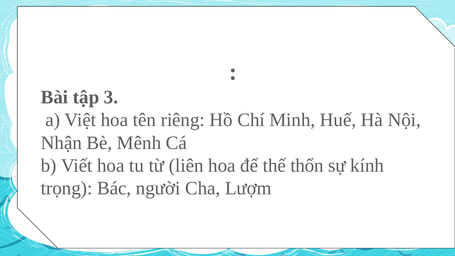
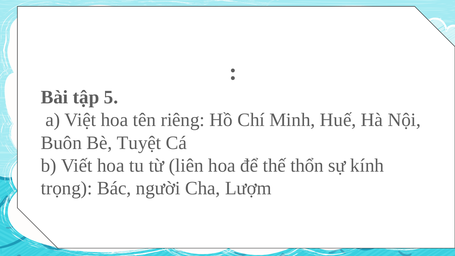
3: 3 -> 5
Nhận: Nhận -> Buôn
Mênh: Mênh -> Tuyệt
